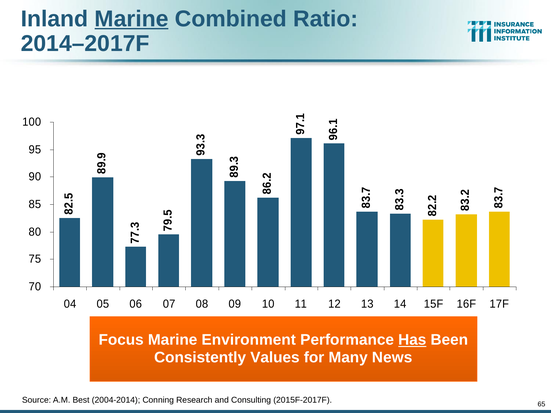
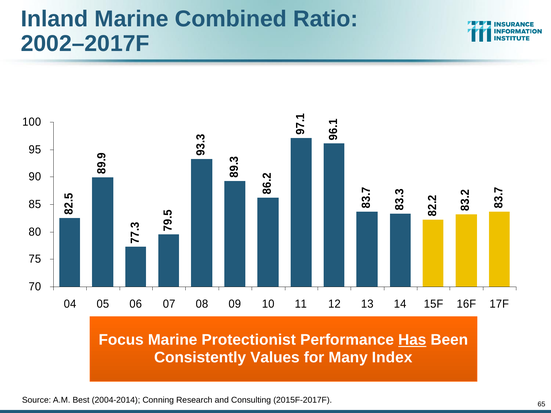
Marine at (132, 19) underline: present -> none
2014–2017F: 2014–2017F -> 2002–2017F
Environment: Environment -> Protectionist
News: News -> Index
